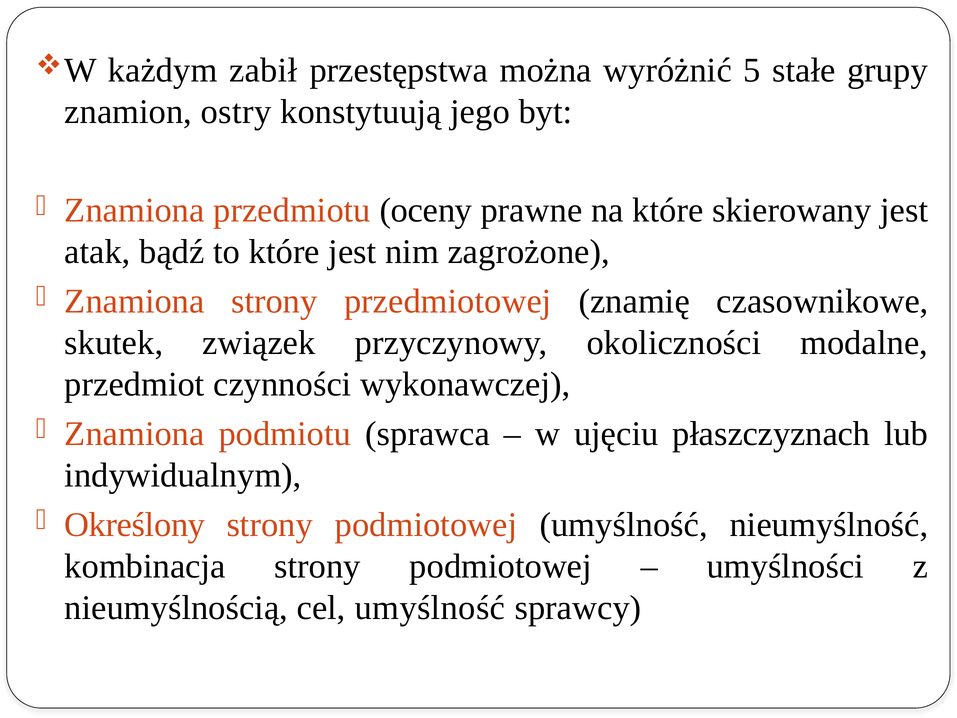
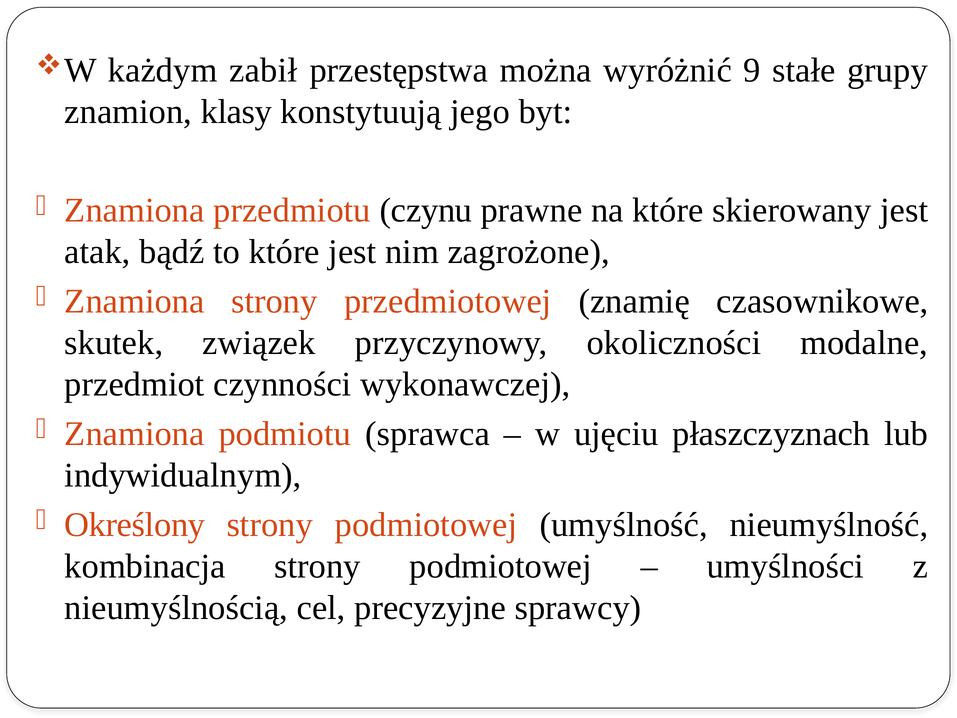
5: 5 -> 9
ostry: ostry -> klasy
oceny: oceny -> czynu
cel umyślność: umyślność -> precyzyjne
